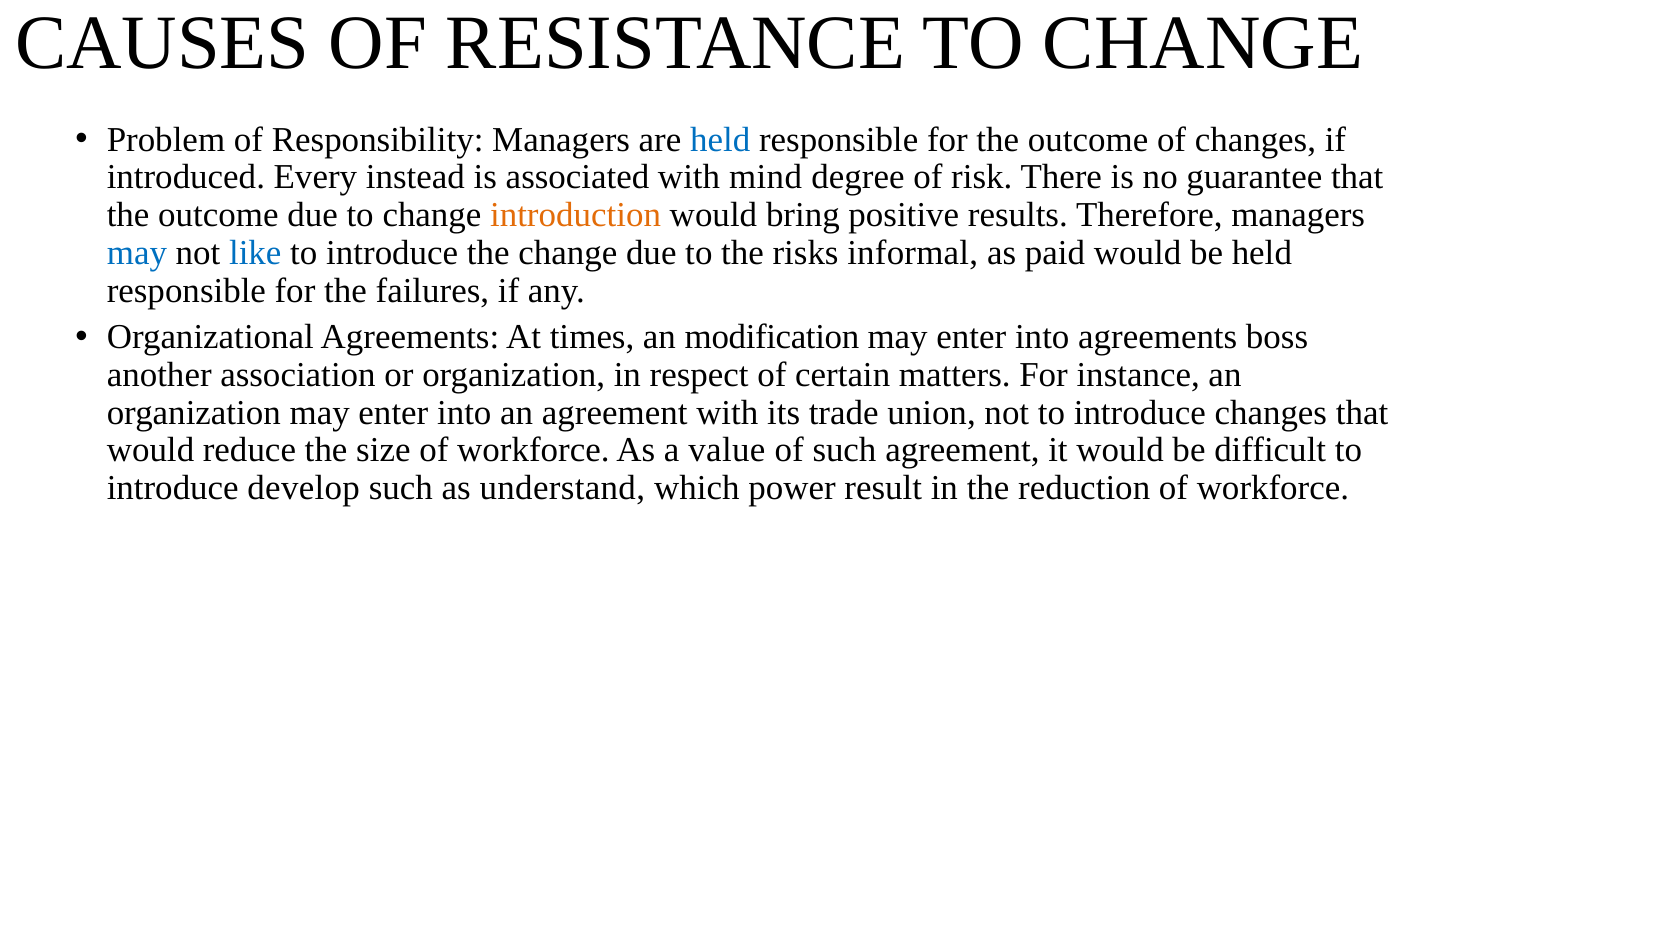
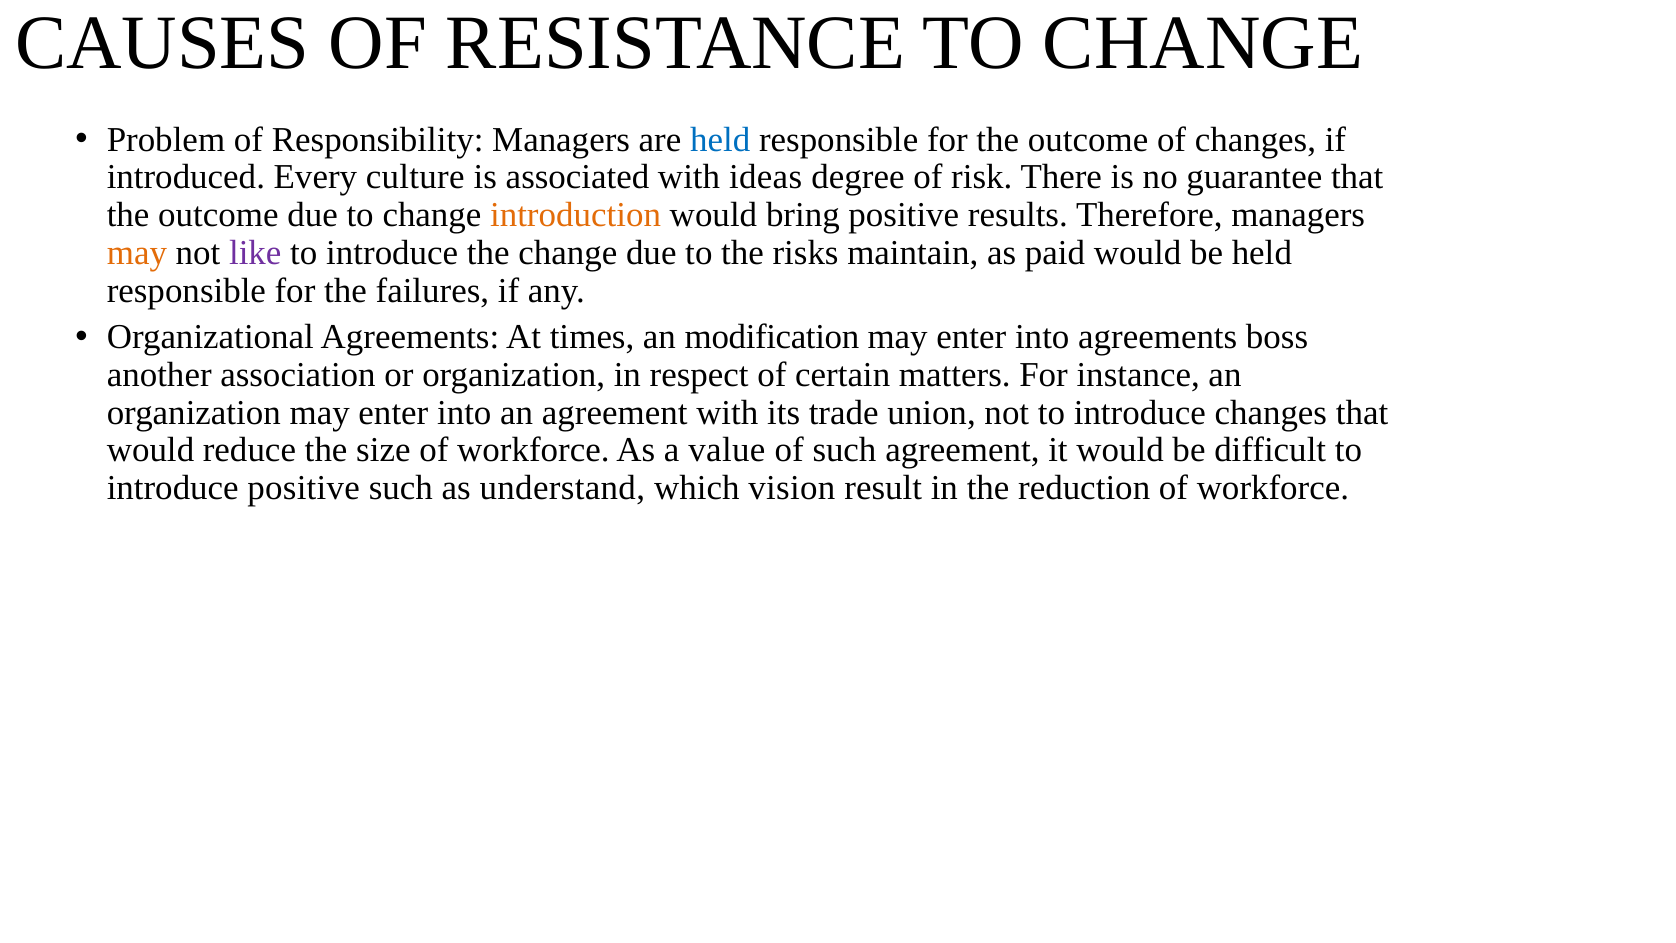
instead: instead -> culture
mind: mind -> ideas
may at (137, 253) colour: blue -> orange
like colour: blue -> purple
informal: informal -> maintain
introduce develop: develop -> positive
power: power -> vision
